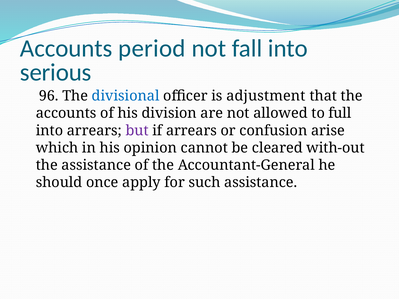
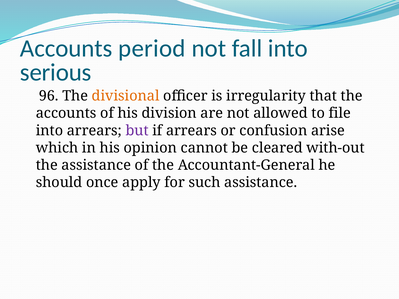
divisional colour: blue -> orange
adjustment: adjustment -> irregularity
full: full -> file
